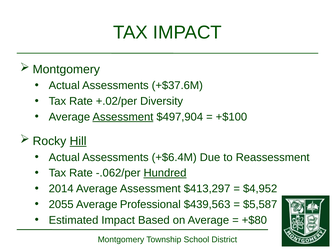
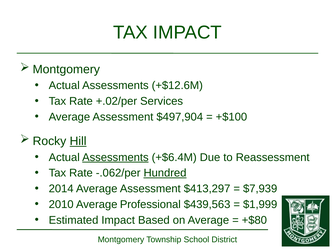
+$37.6M: +$37.6M -> +$12.6M
Diversity: Diversity -> Services
Assessment at (123, 117) underline: present -> none
Assessments at (115, 157) underline: none -> present
$4,952: $4,952 -> $7,939
2055: 2055 -> 2010
$5,587: $5,587 -> $1,999
